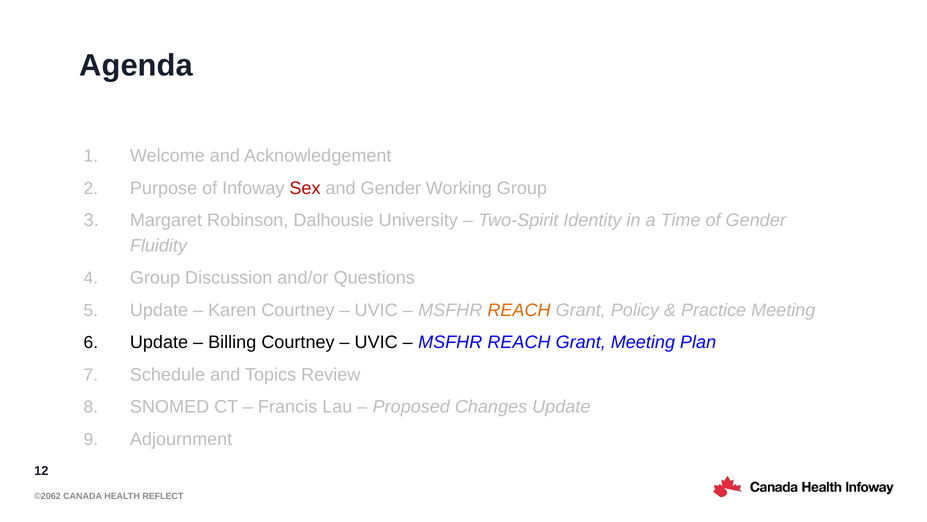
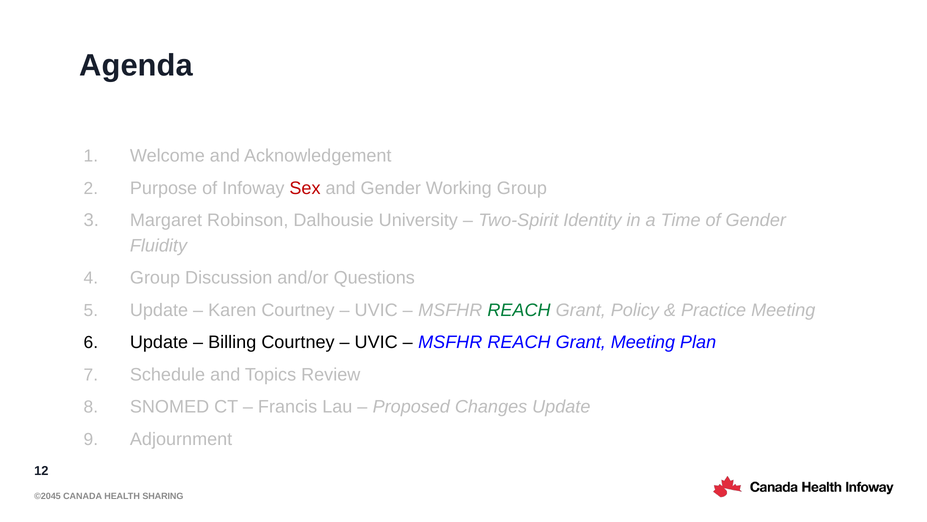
REACH at (519, 310) colour: orange -> green
©2062: ©2062 -> ©2045
REFLECT: REFLECT -> SHARING
